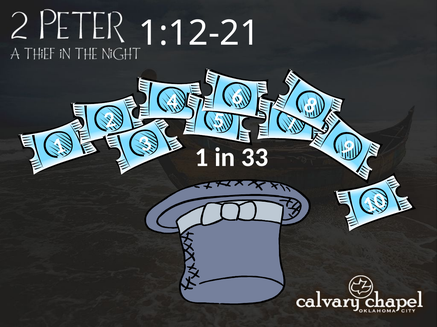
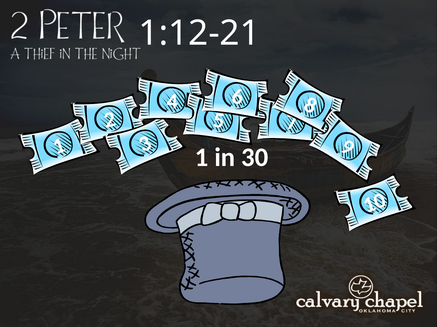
33: 33 -> 30
